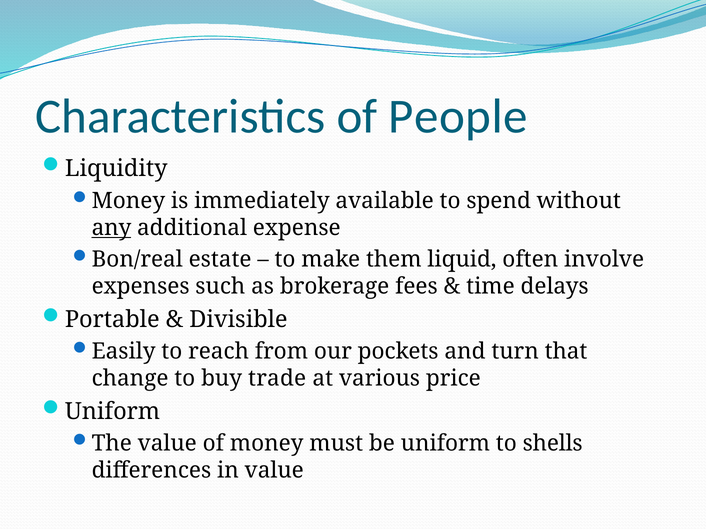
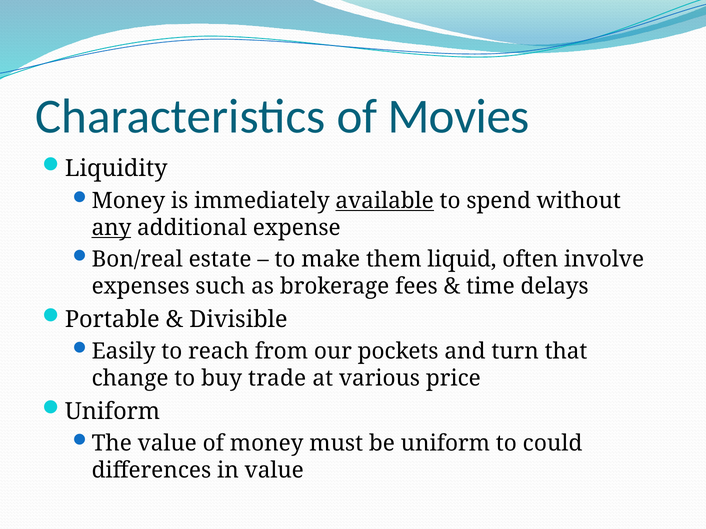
People: People -> Movies
available underline: none -> present
shells: shells -> could
